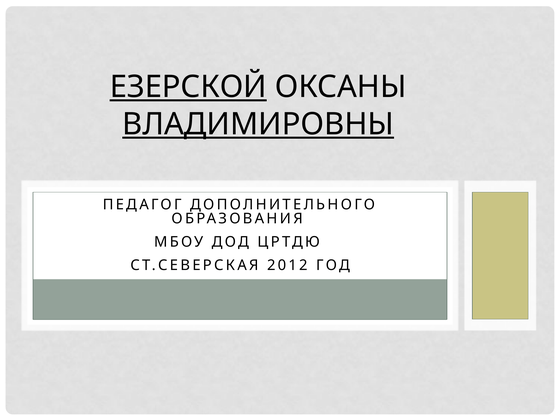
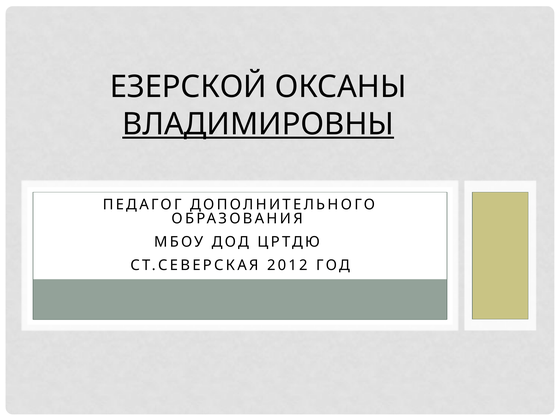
ЕЗЕРСКОЙ underline: present -> none
